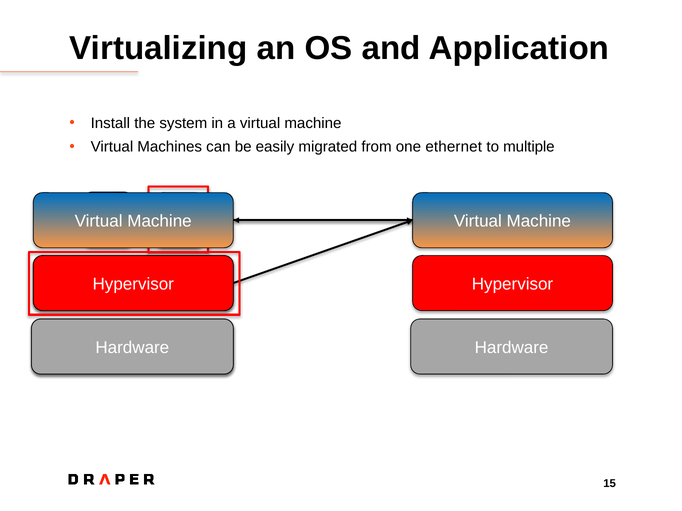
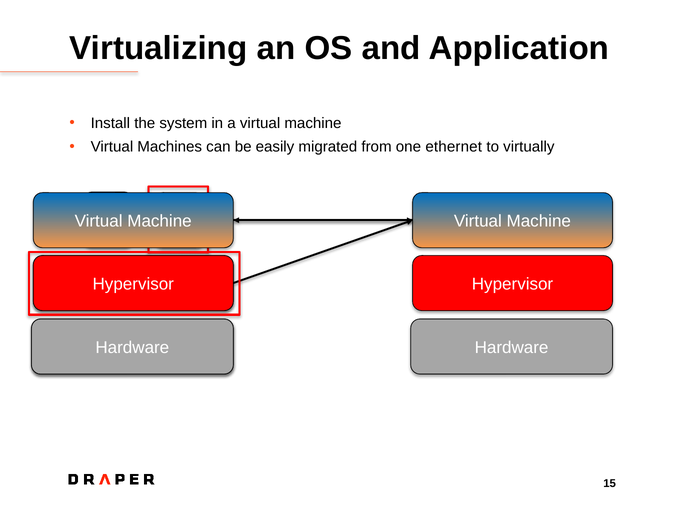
multiple: multiple -> virtually
